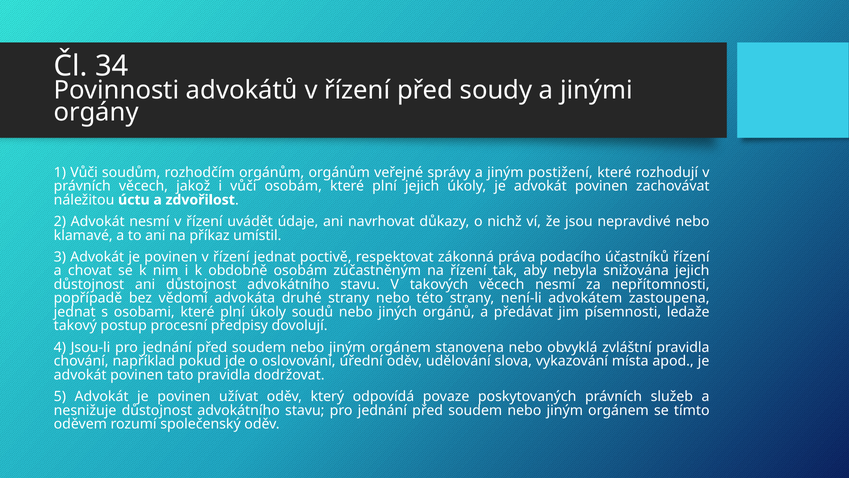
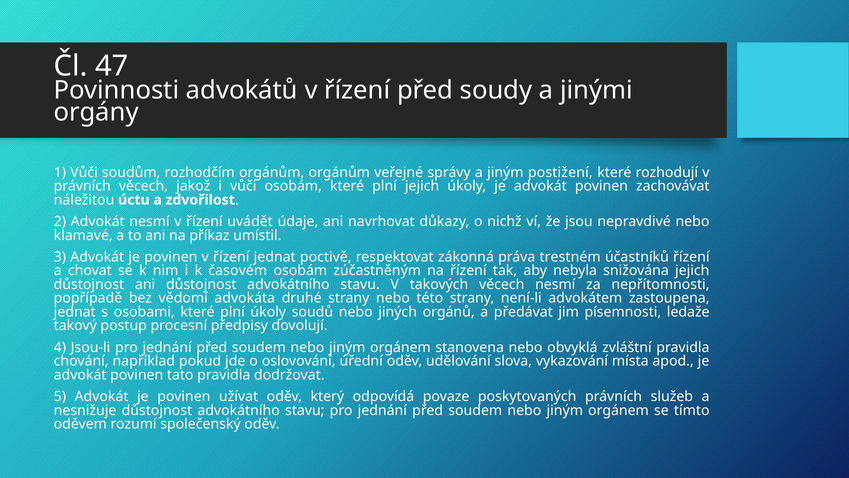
34: 34 -> 47
podacího: podacího -> trestném
obdobně: obdobně -> časovém
